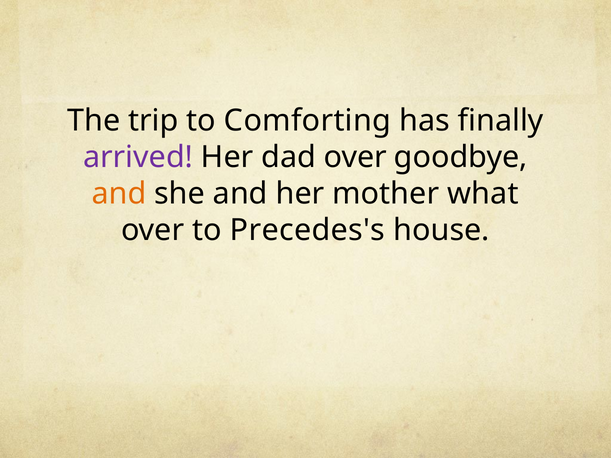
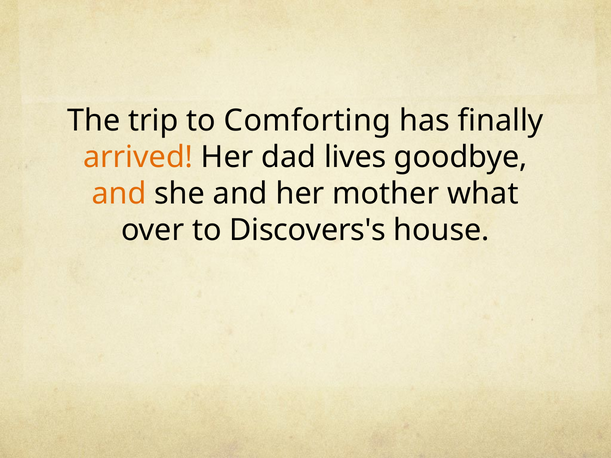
arrived colour: purple -> orange
dad over: over -> lives
Precedes's: Precedes's -> Discovers's
